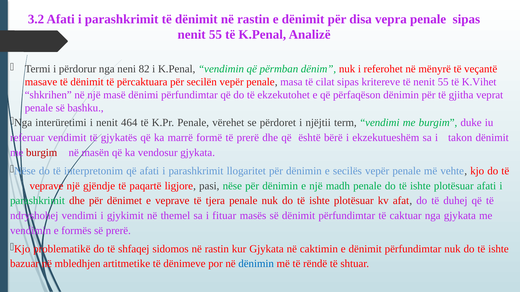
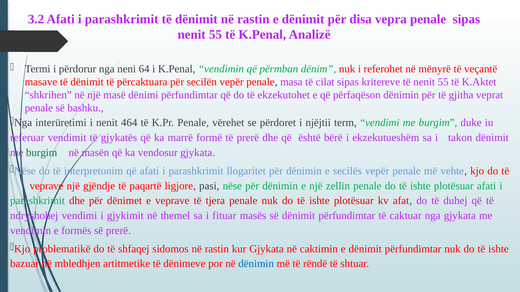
82: 82 -> 64
K.Vihet: K.Vihet -> K.Aktet
burgim at (42, 153) colour: red -> green
madh: madh -> zellin
